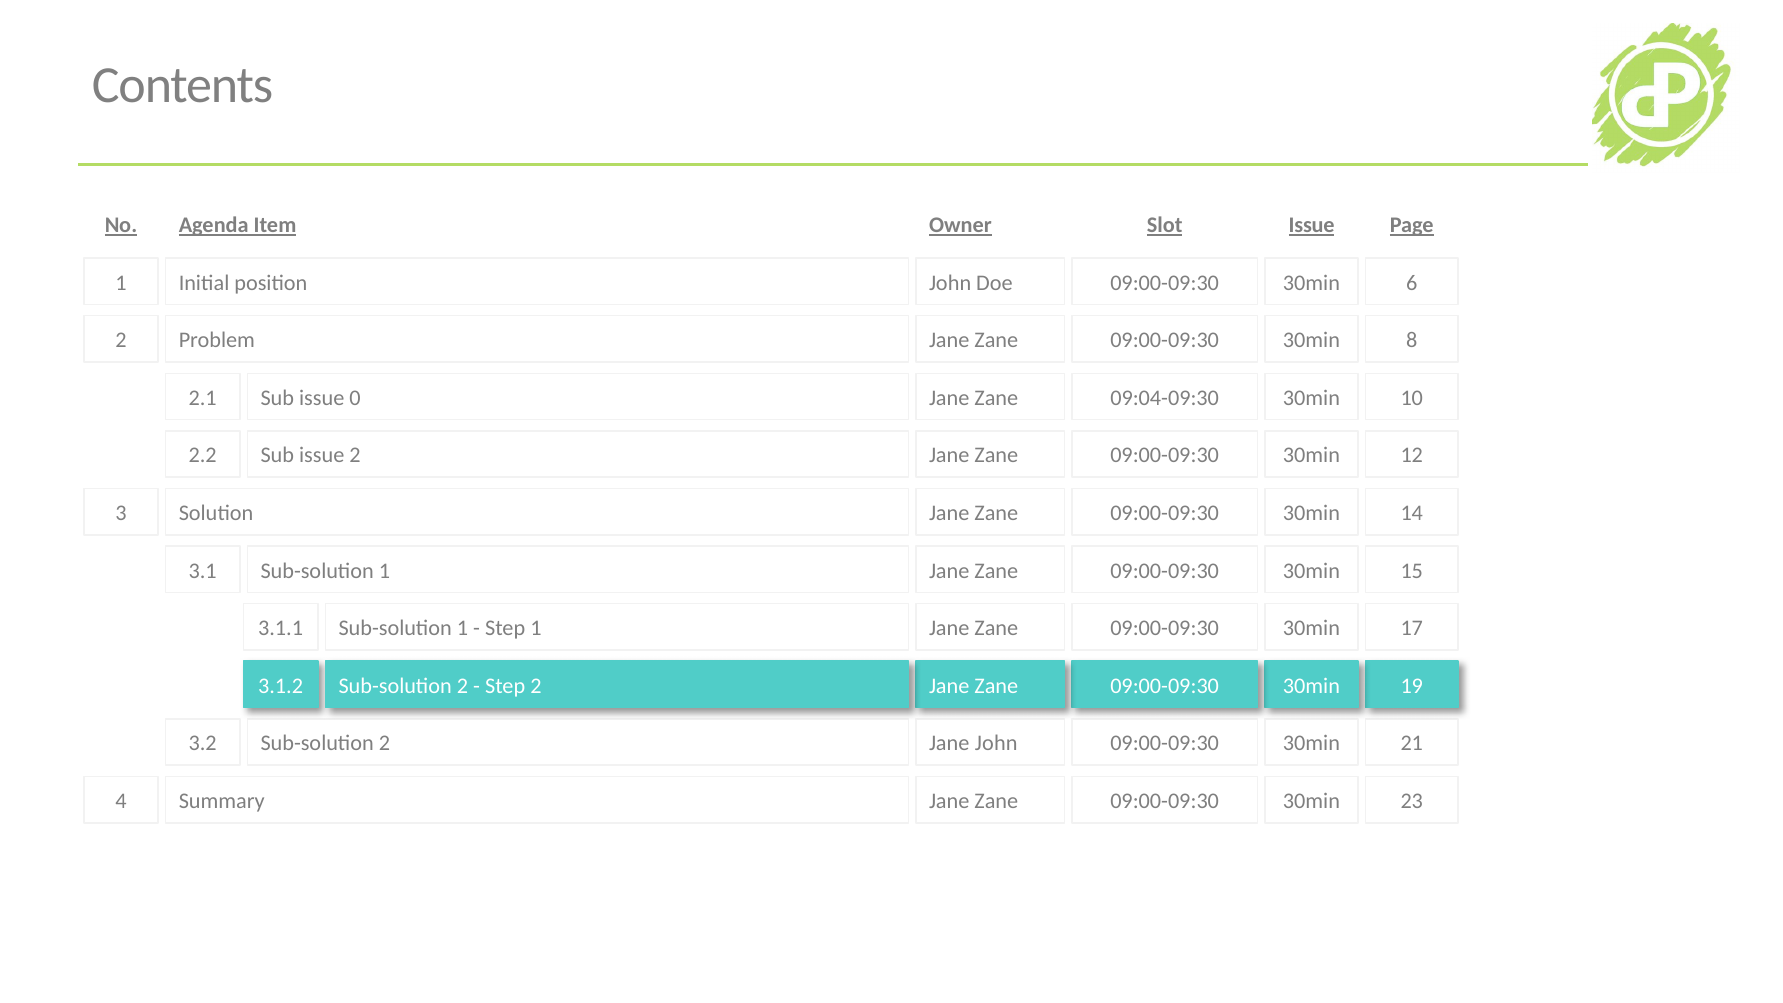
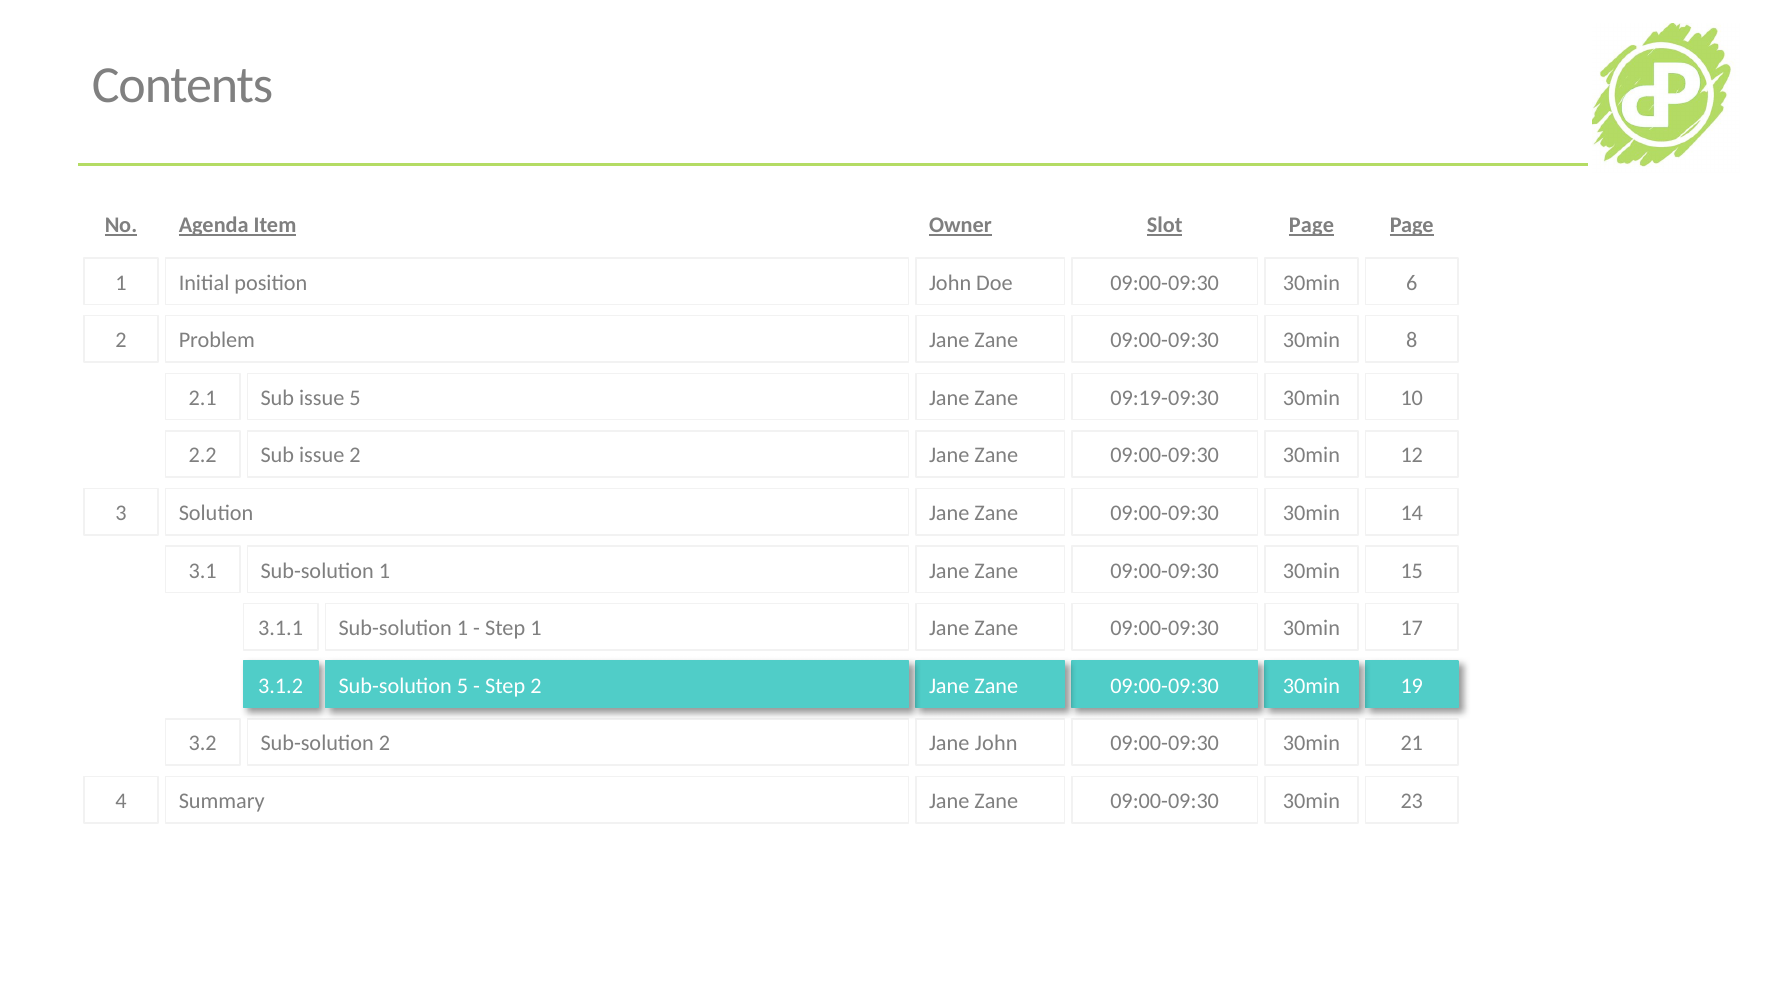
Issue at (1312, 225): Issue -> Page
issue 0: 0 -> 5
09:04-09:30: 09:04-09:30 -> 09:19-09:30
3.1.2 Sub-solution 2: 2 -> 5
